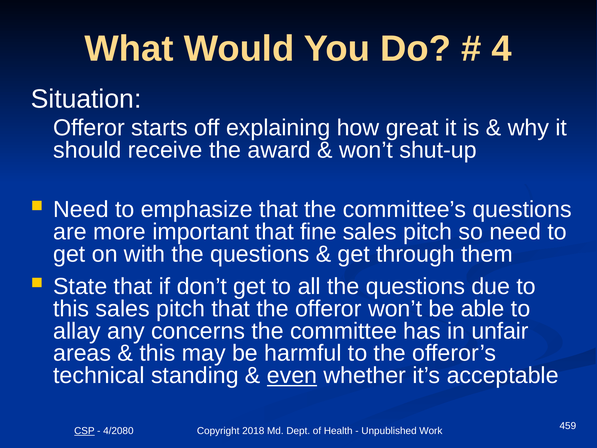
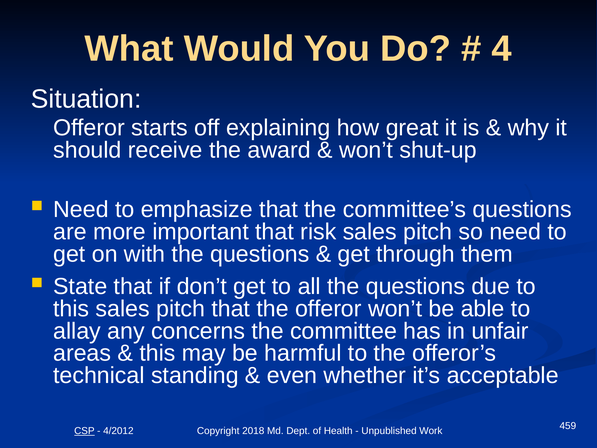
fine: fine -> risk
even underline: present -> none
4/2080: 4/2080 -> 4/2012
